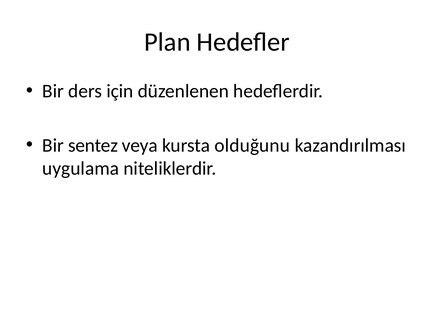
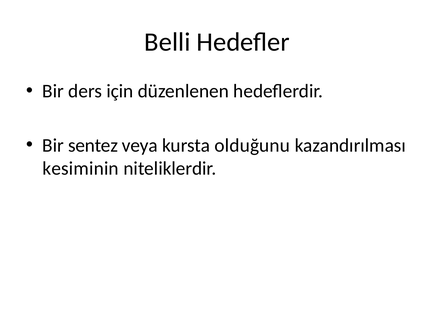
Plan: Plan -> Belli
uygulama: uygulama -> kesiminin
